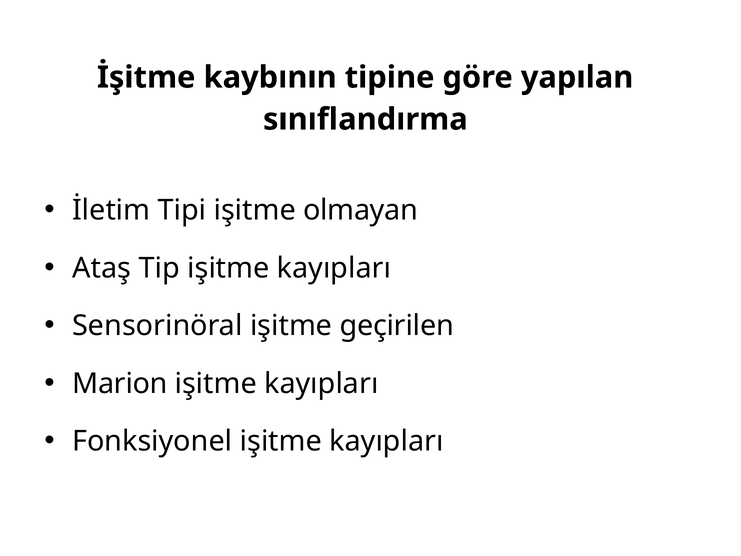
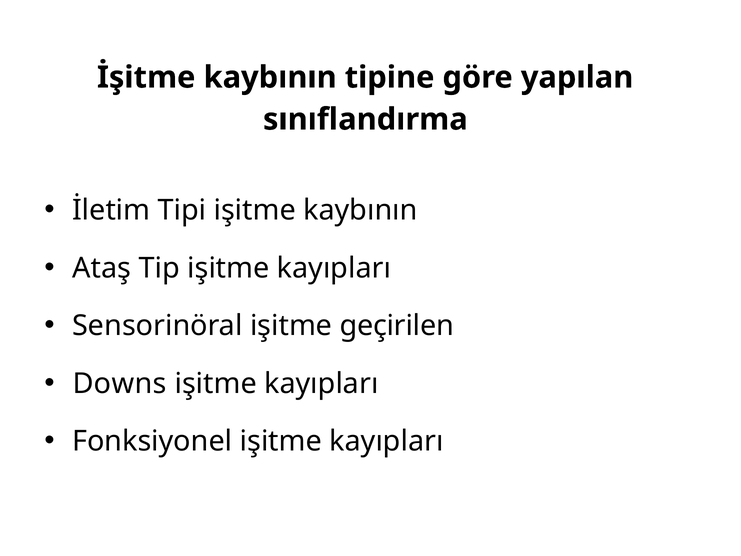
işitme olmayan: olmayan -> kaybının
Marion: Marion -> Downs
